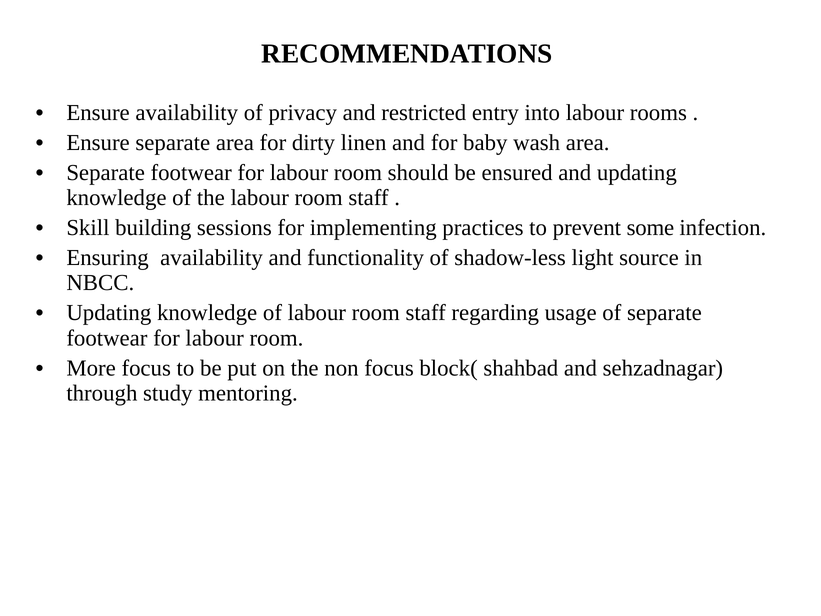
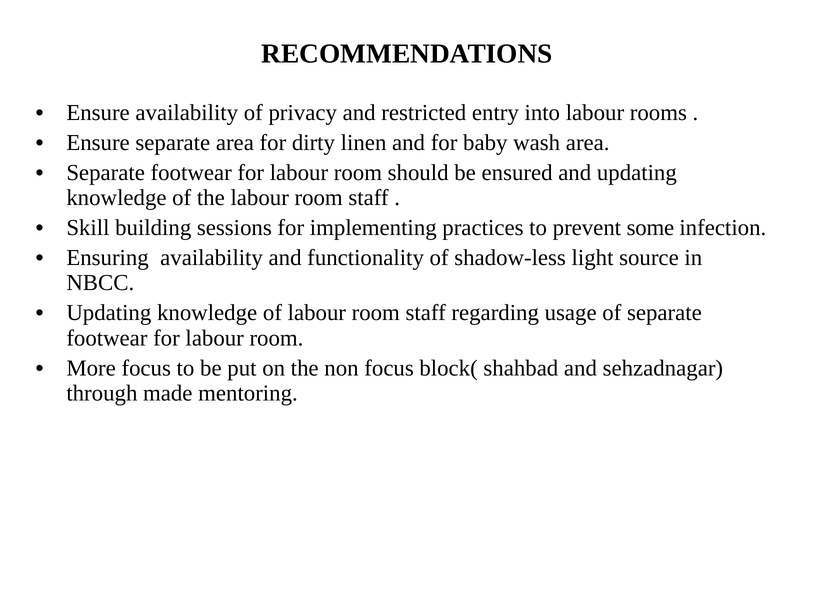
study: study -> made
